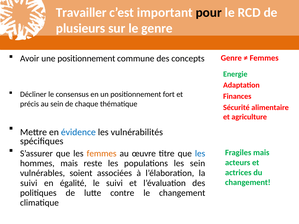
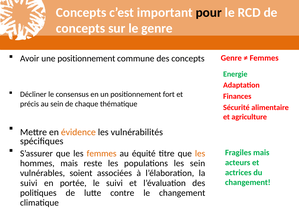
Travailler at (81, 12): Travailler -> Concepts
plusieurs at (81, 28): plusieurs -> concepts
évidence colour: blue -> orange
œuvre: œuvre -> équité
les at (200, 154) colour: blue -> orange
égalité: égalité -> portée
